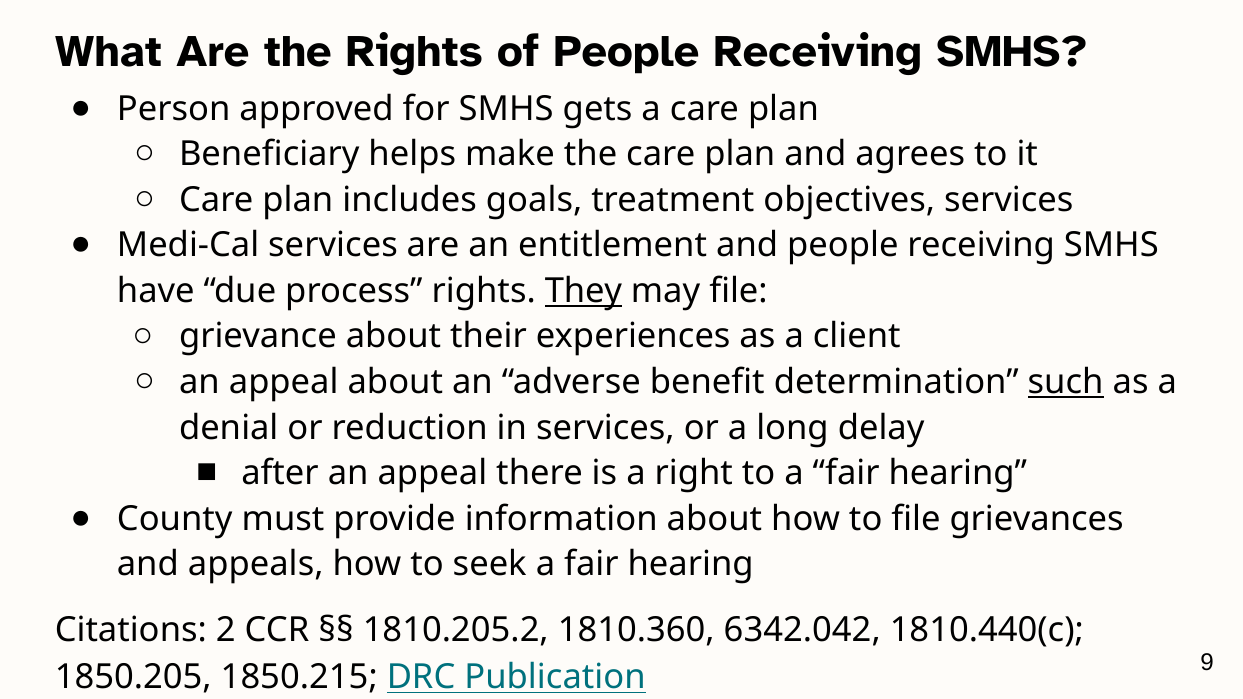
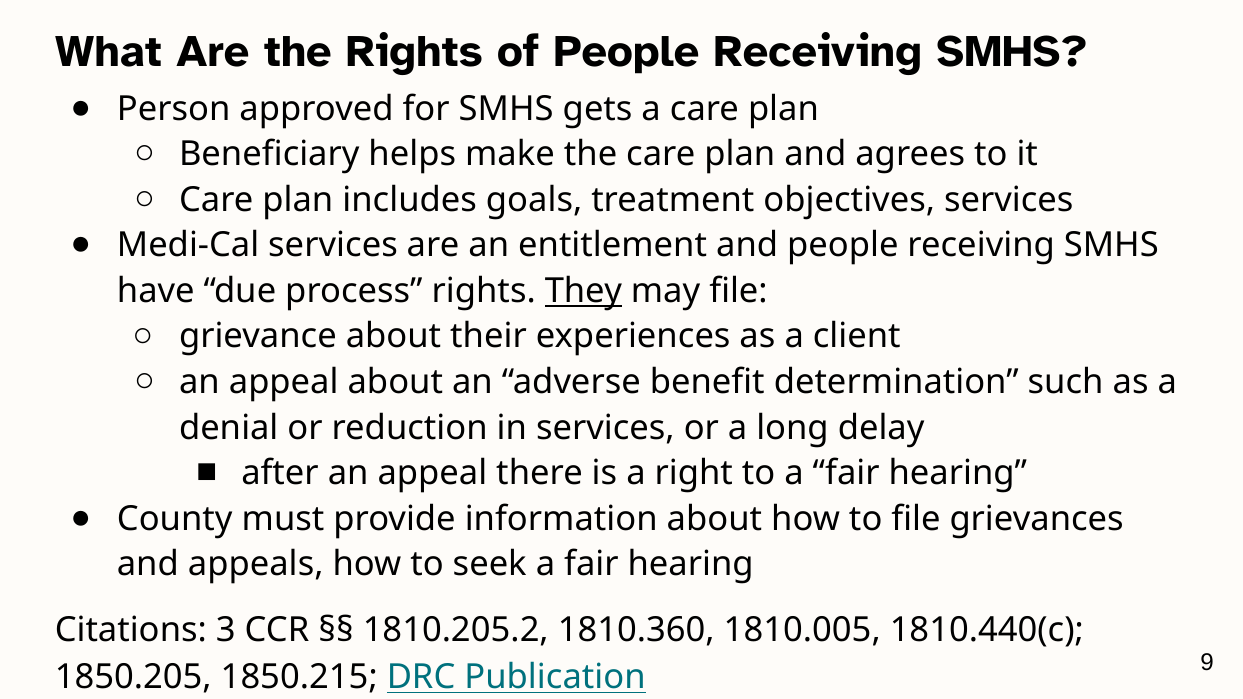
such underline: present -> none
2: 2 -> 3
6342.042: 6342.042 -> 1810.005
